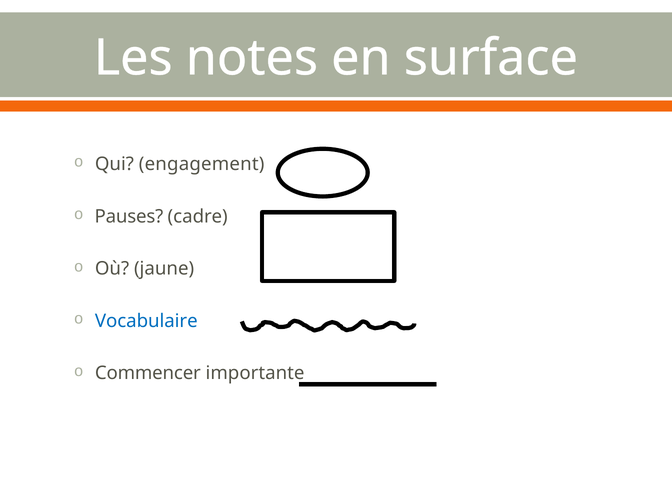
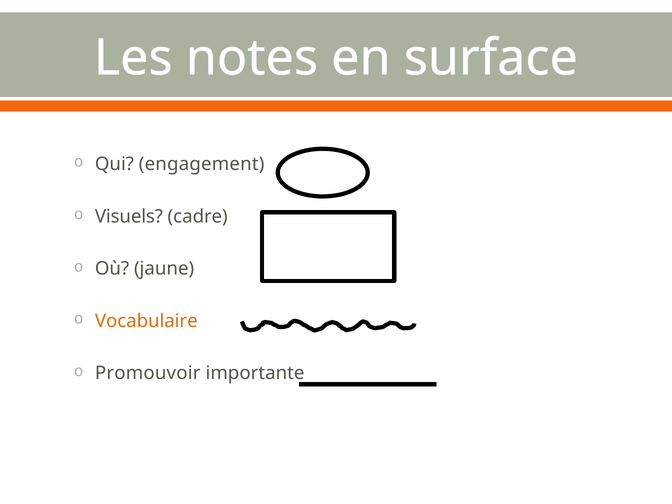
Pauses: Pauses -> Visuels
Vocabulaire colour: blue -> orange
Commencer: Commencer -> Promouvoir
